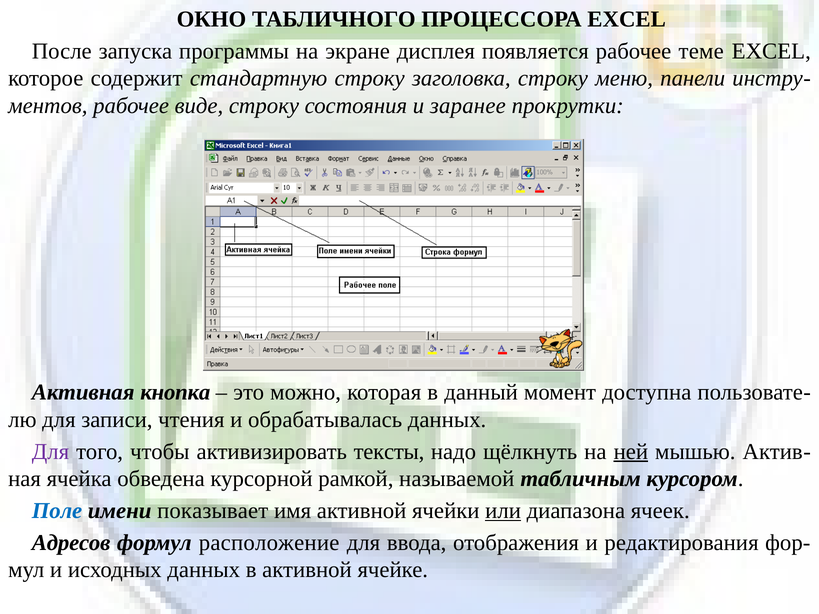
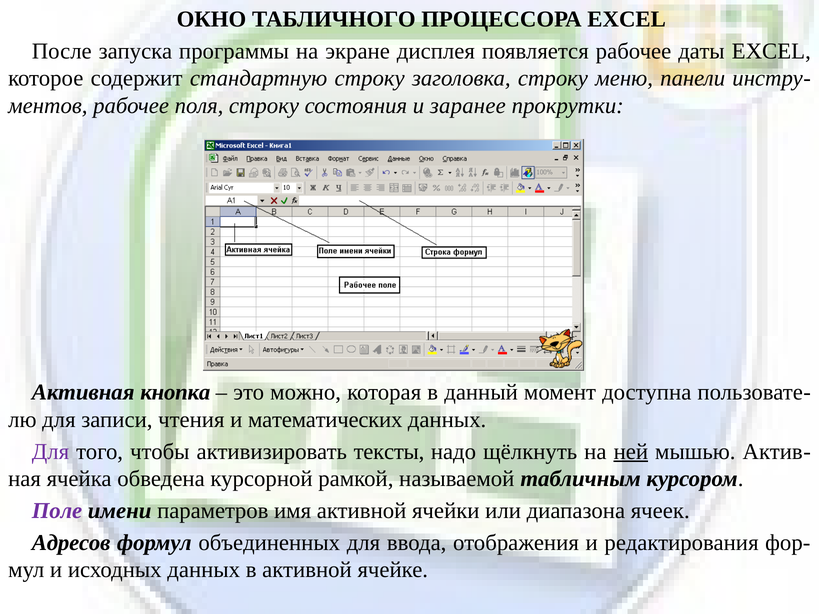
теме: теме -> даты
виде: виде -> поля
обрабатывалась: обрабатывалась -> математических
Поле colour: blue -> purple
показывает: показывает -> параметров
или underline: present -> none
расположение: расположение -> объединенных
